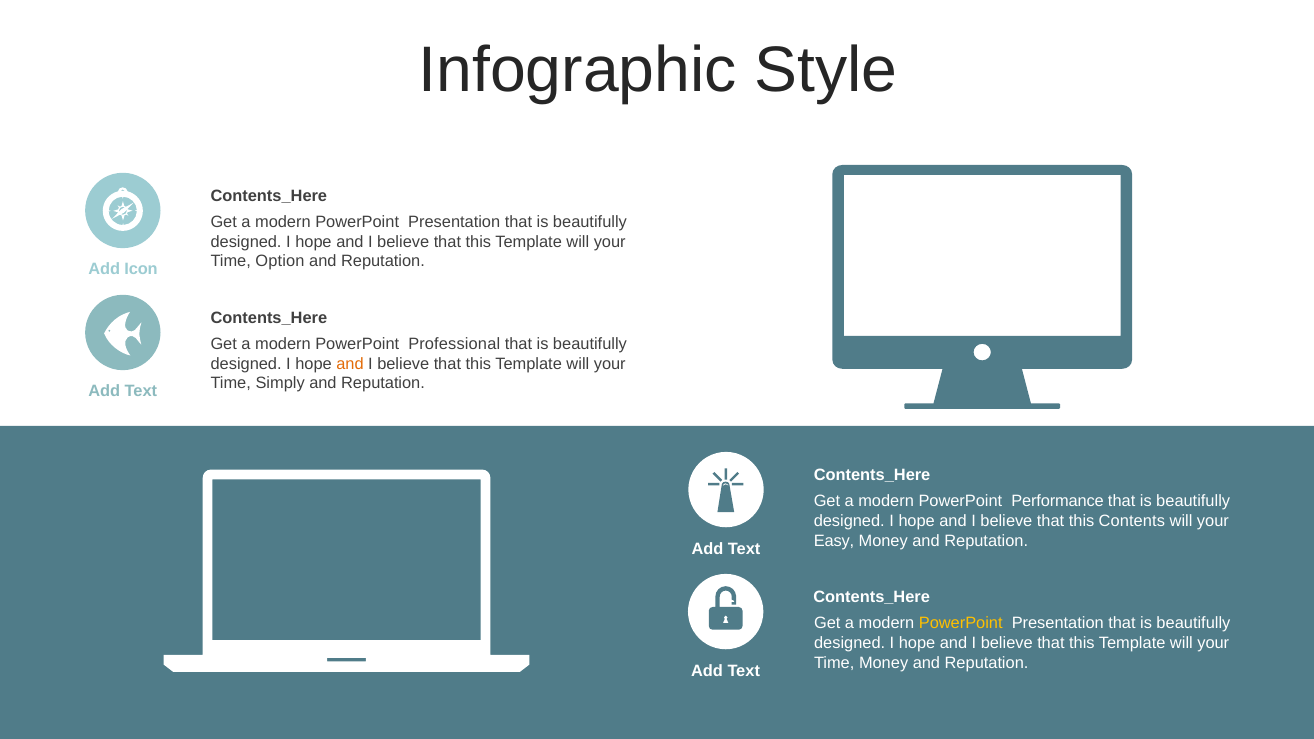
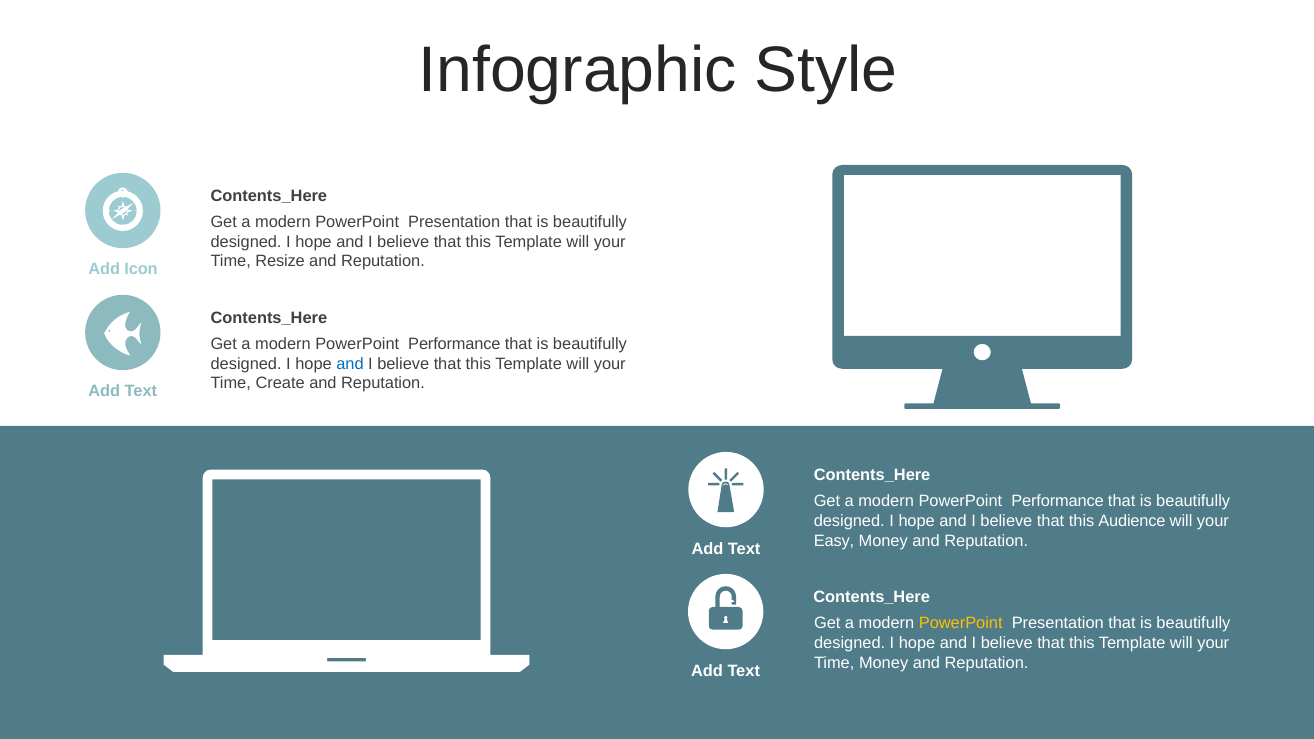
Option: Option -> Resize
Professional at (454, 344): Professional -> Performance
and at (350, 364) colour: orange -> blue
Simply: Simply -> Create
Contents: Contents -> Audience
